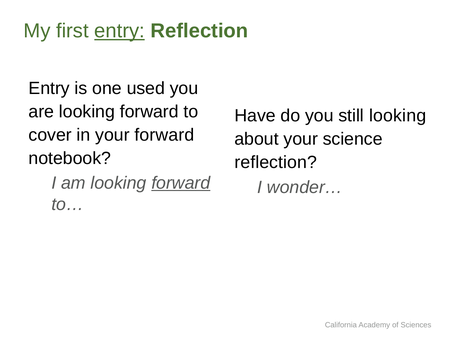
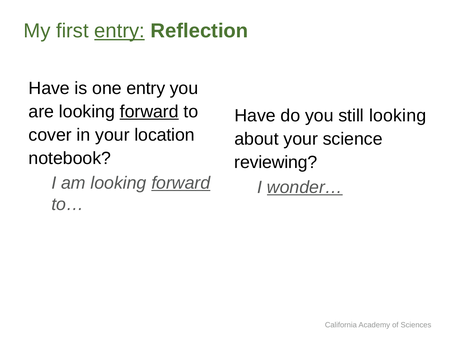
Entry at (49, 88): Entry -> Have
one used: used -> entry
forward at (149, 112) underline: none -> present
your forward: forward -> location
reflection at (276, 163): reflection -> reviewing
wonder… underline: none -> present
